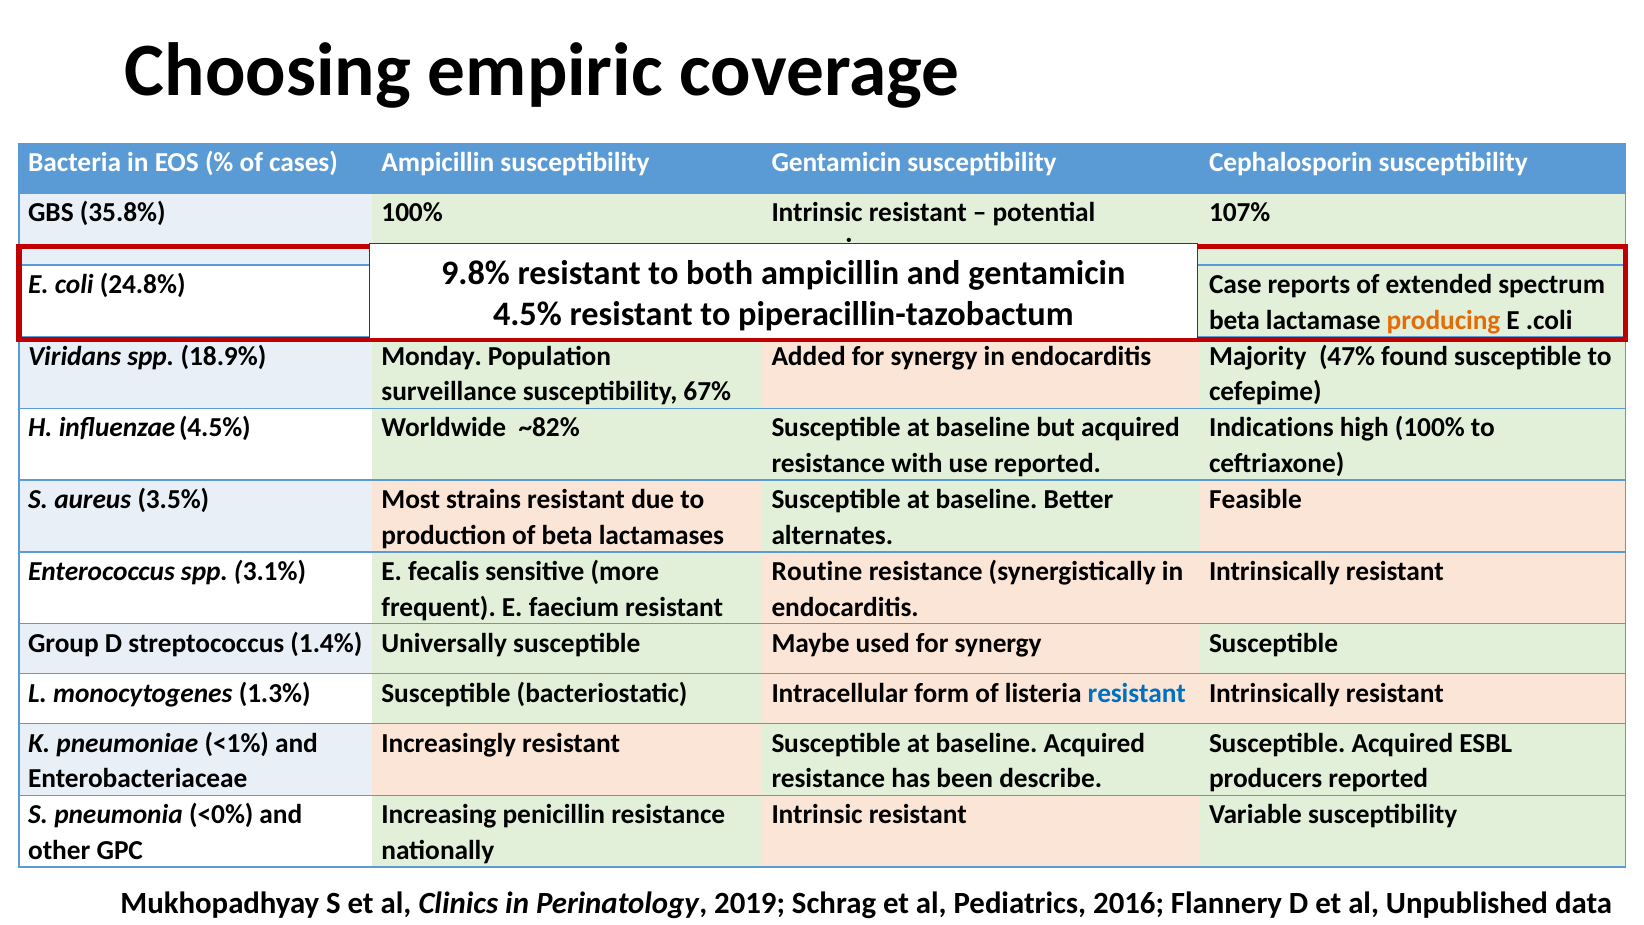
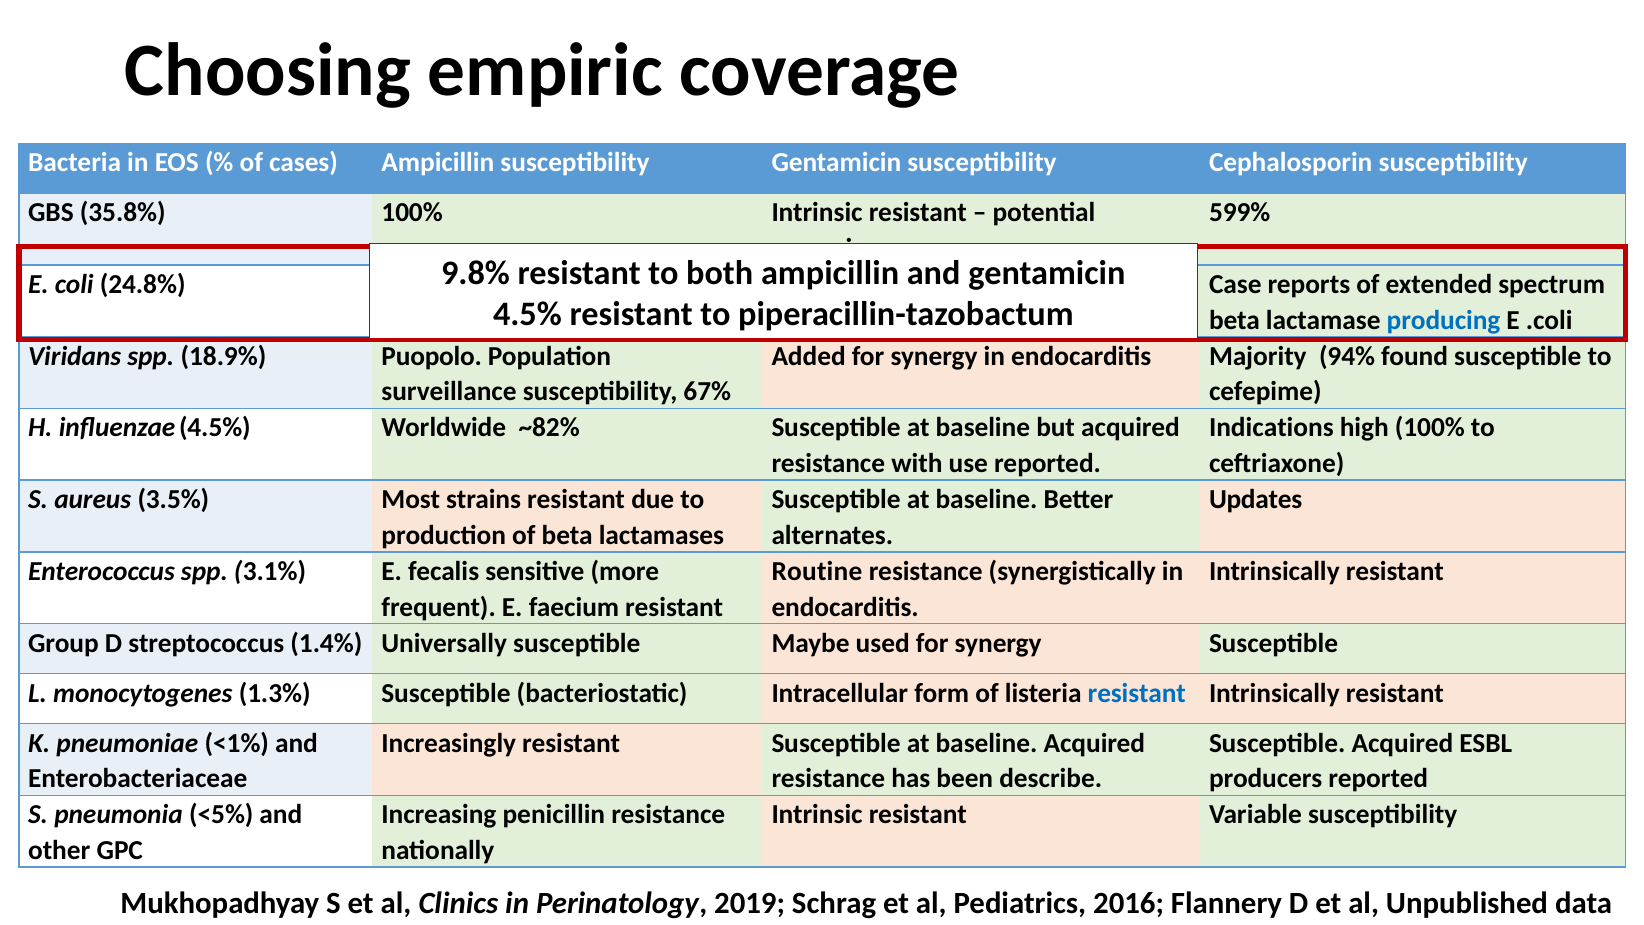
107%: 107% -> 599%
producing colour: orange -> blue
Monday: Monday -> Puopolo
47%: 47% -> 94%
Feasible: Feasible -> Updates
<0%: <0% -> <5%
